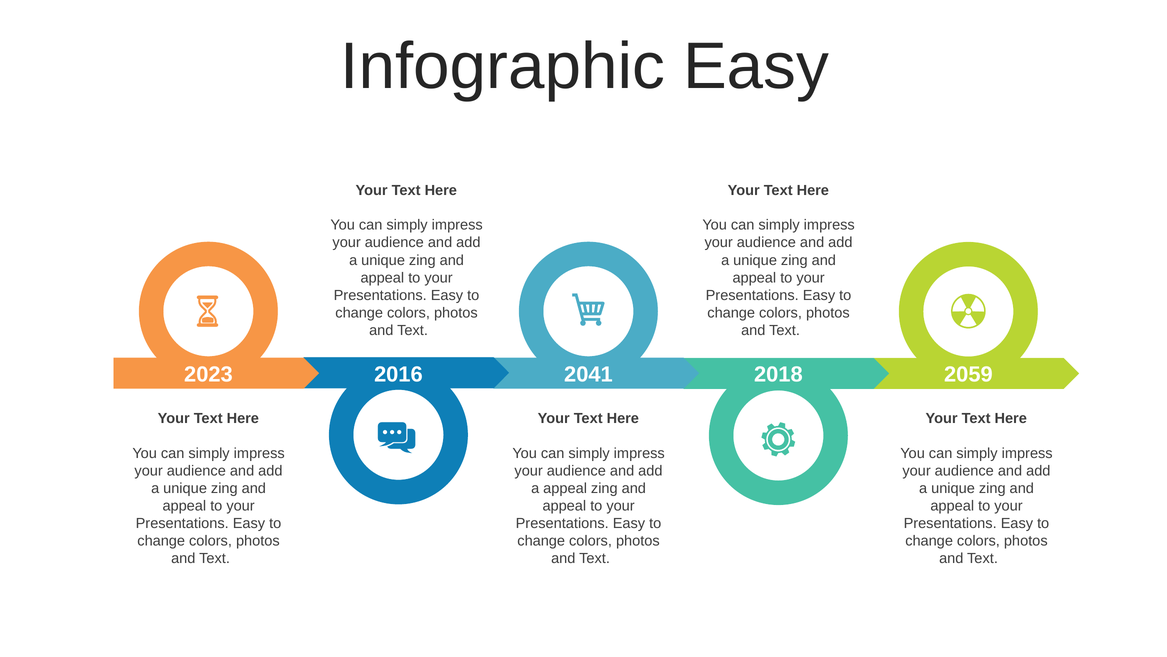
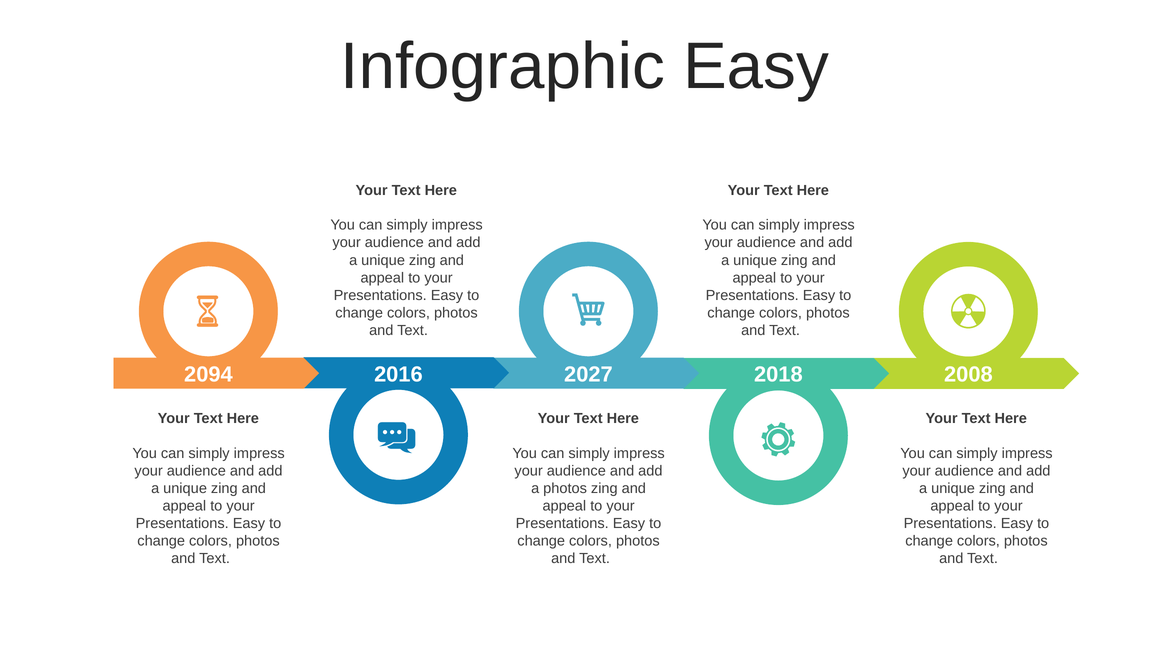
2023: 2023 -> 2094
2041: 2041 -> 2027
2059: 2059 -> 2008
a appeal: appeal -> photos
